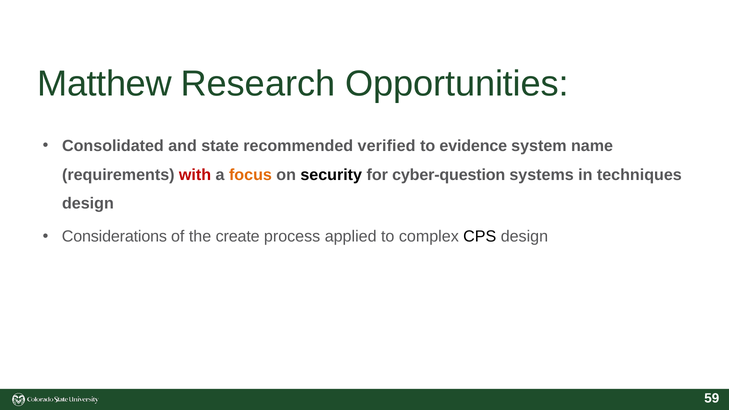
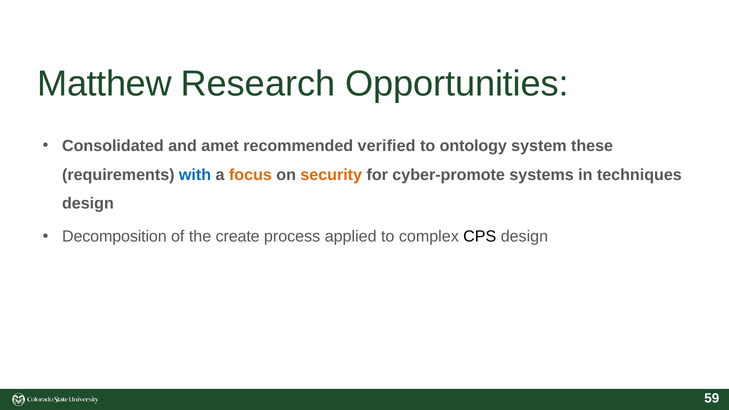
state: state -> amet
evidence: evidence -> ontology
name: name -> these
with colour: red -> blue
security colour: black -> orange
cyber-question: cyber-question -> cyber-promote
Considerations: Considerations -> Decomposition
